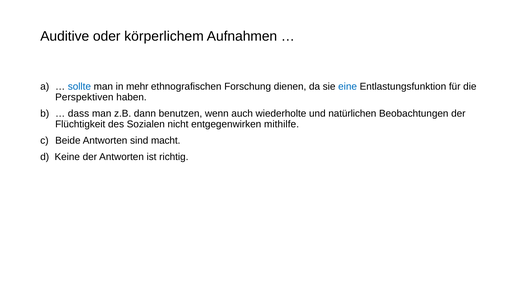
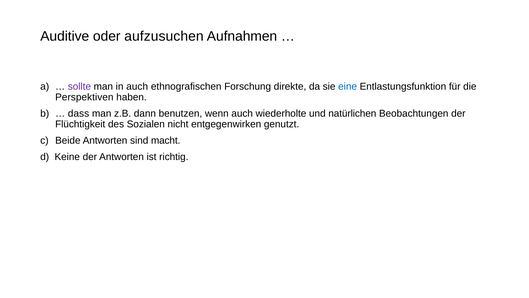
körperlichem: körperlichem -> aufzusuchen
sollte colour: blue -> purple
in mehr: mehr -> auch
dienen: dienen -> direkte
mithilfe: mithilfe -> genutzt
